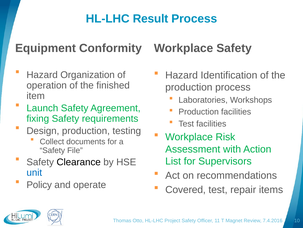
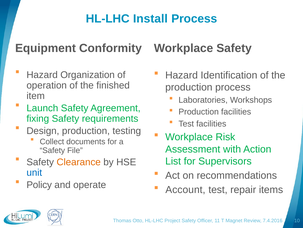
Result: Result -> Install
Clearance colour: black -> orange
Covered: Covered -> Account
